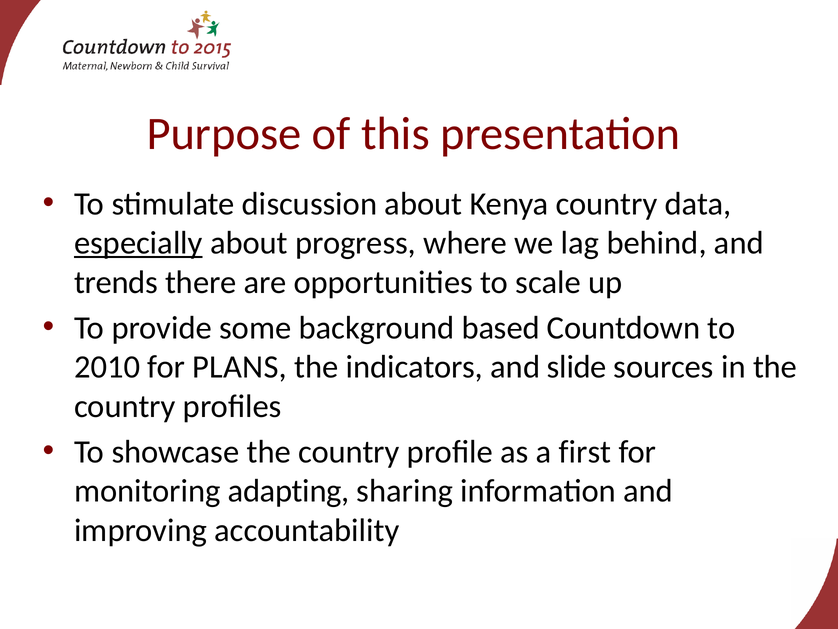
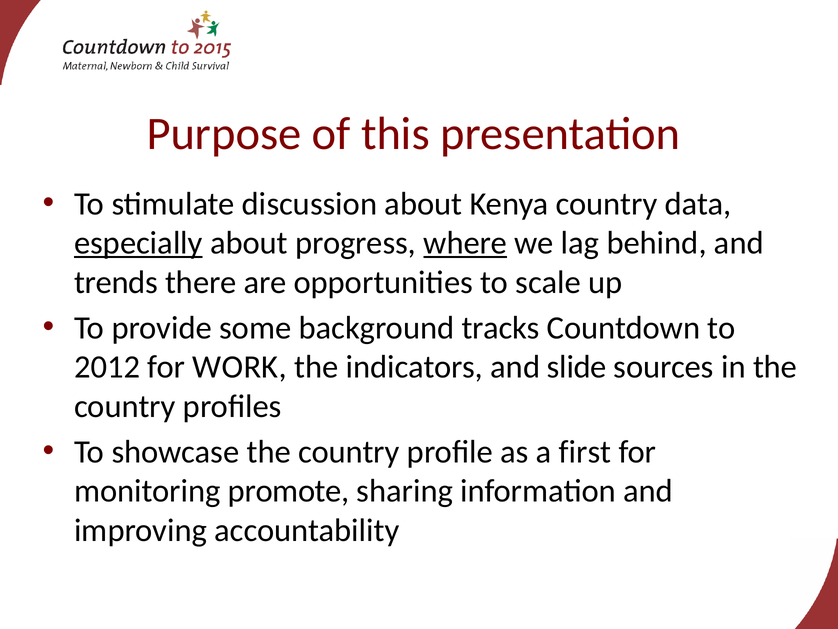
where underline: none -> present
based: based -> tracks
2010: 2010 -> 2012
PLANS: PLANS -> WORK
adapting: adapting -> promote
